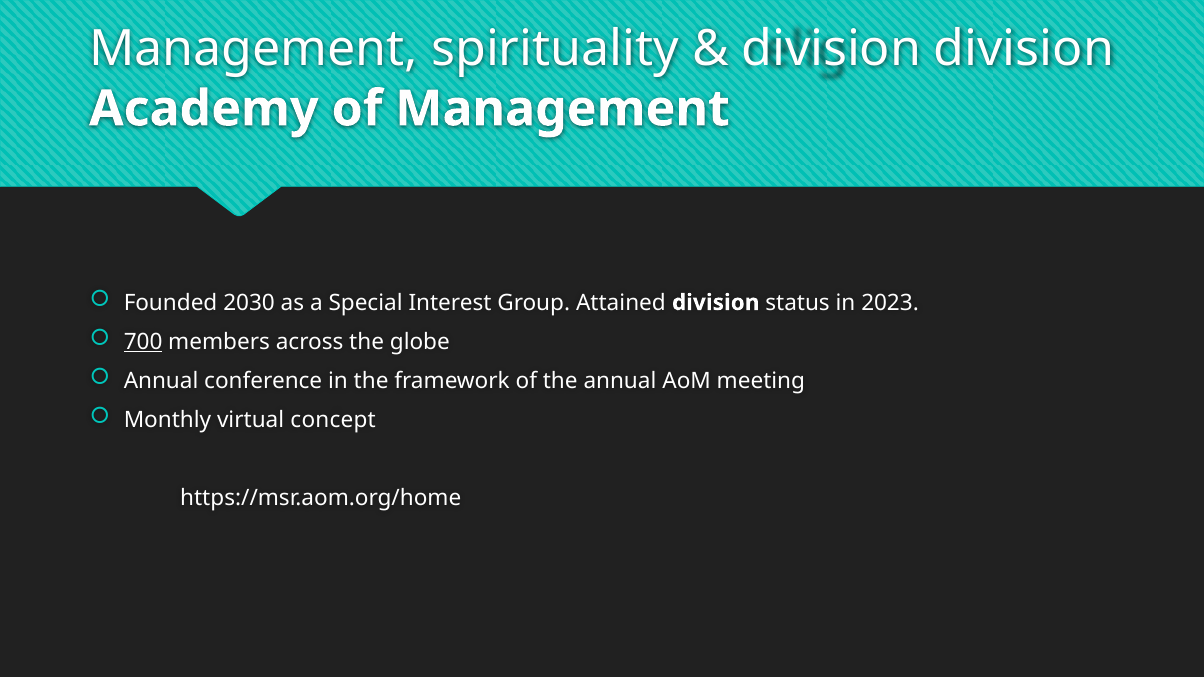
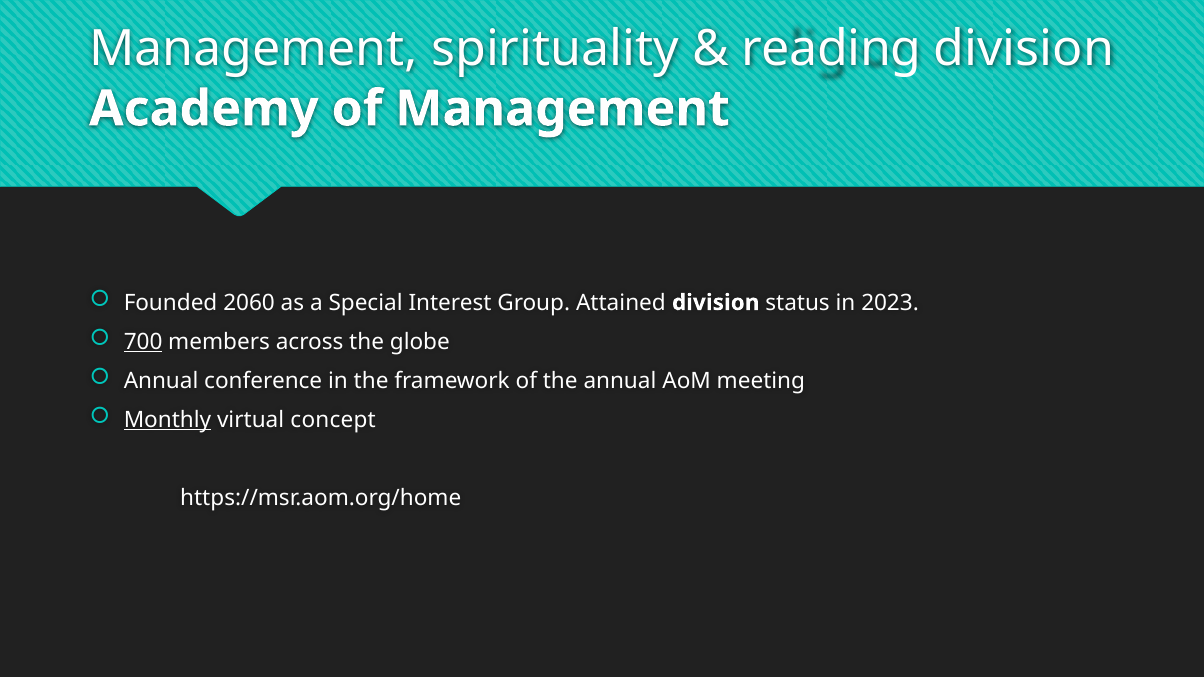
division at (832, 49): division -> reading
2030: 2030 -> 2060
Monthly underline: none -> present
